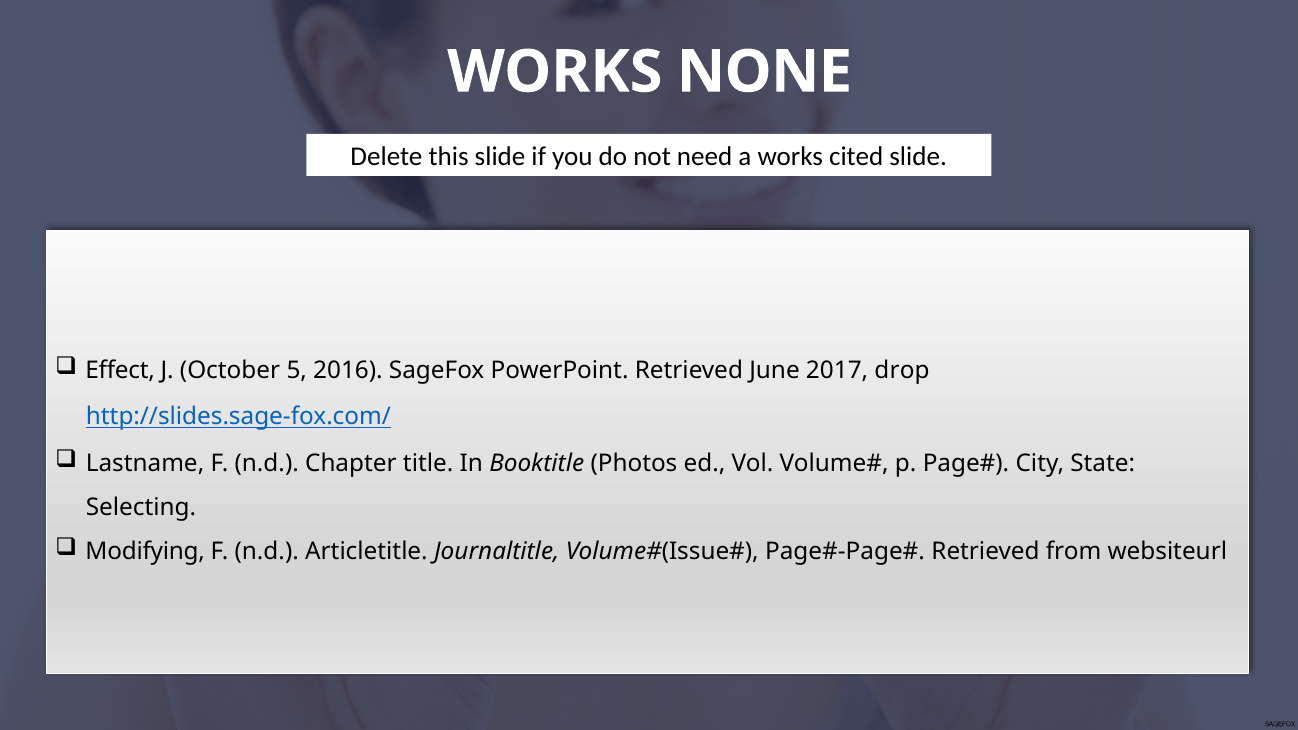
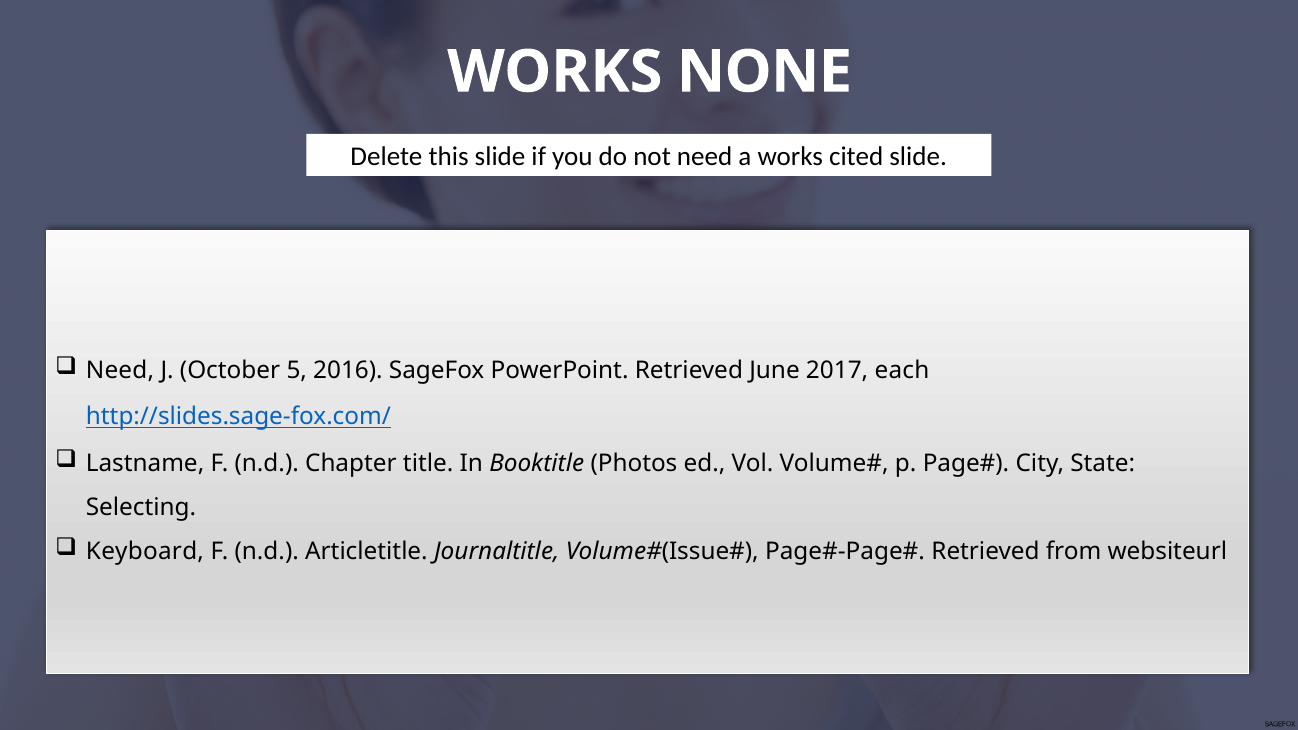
Effect at (120, 370): Effect -> Need
drop: drop -> each
Modifying: Modifying -> Keyboard
